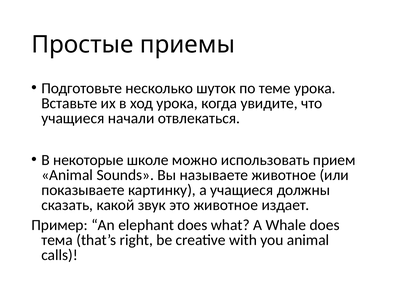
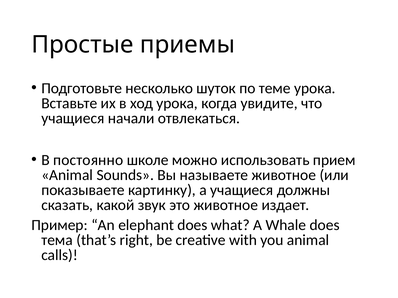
некоторые: некоторые -> постоянно
